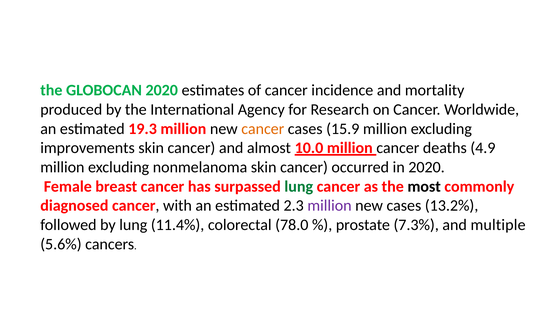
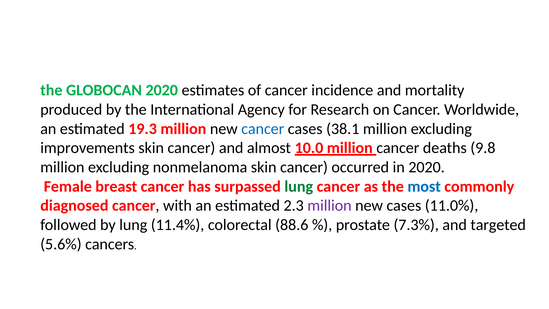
cancer at (263, 129) colour: orange -> blue
15.9: 15.9 -> 38.1
4.9: 4.9 -> 9.8
most colour: black -> blue
13.2%: 13.2% -> 11.0%
78.0: 78.0 -> 88.6
multiple: multiple -> targeted
